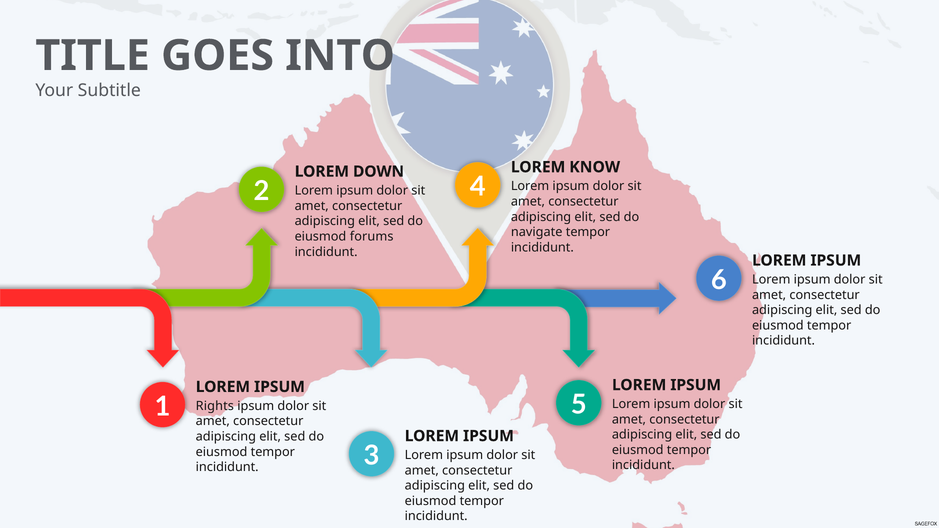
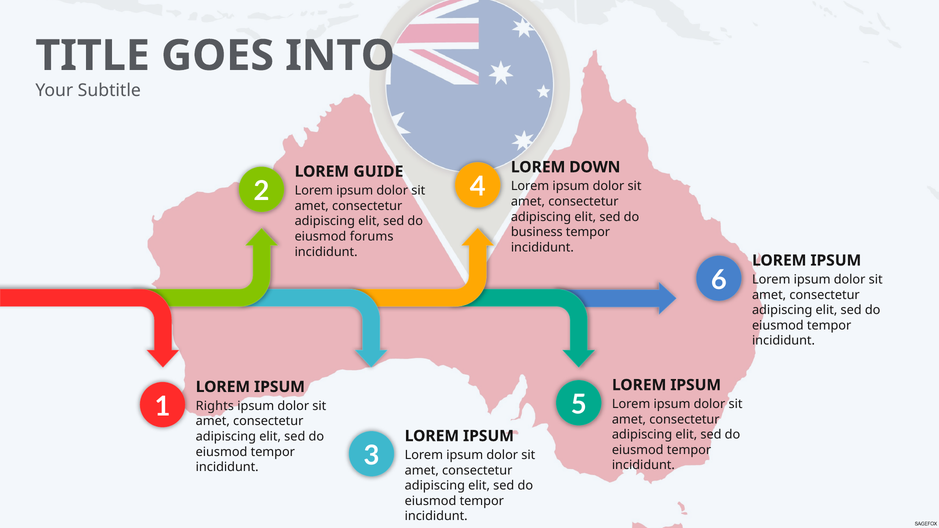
KNOW: KNOW -> DOWN
DOWN: DOWN -> GUIDE
navigate: navigate -> business
